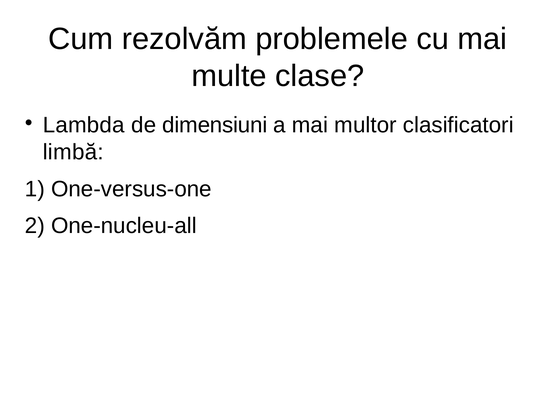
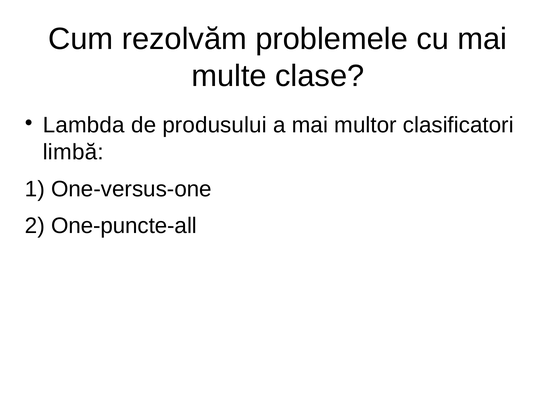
dimensiuni: dimensiuni -> produsului
One-nucleu-all: One-nucleu-all -> One-puncte-all
